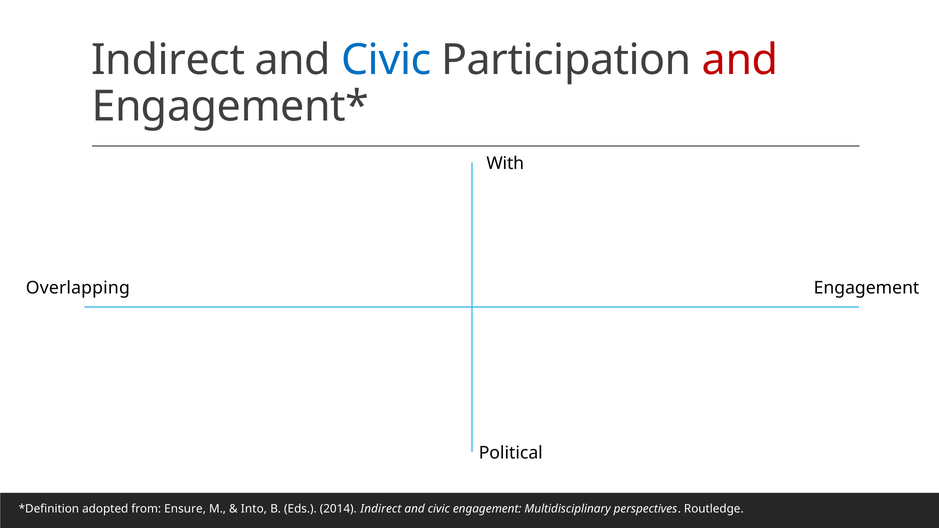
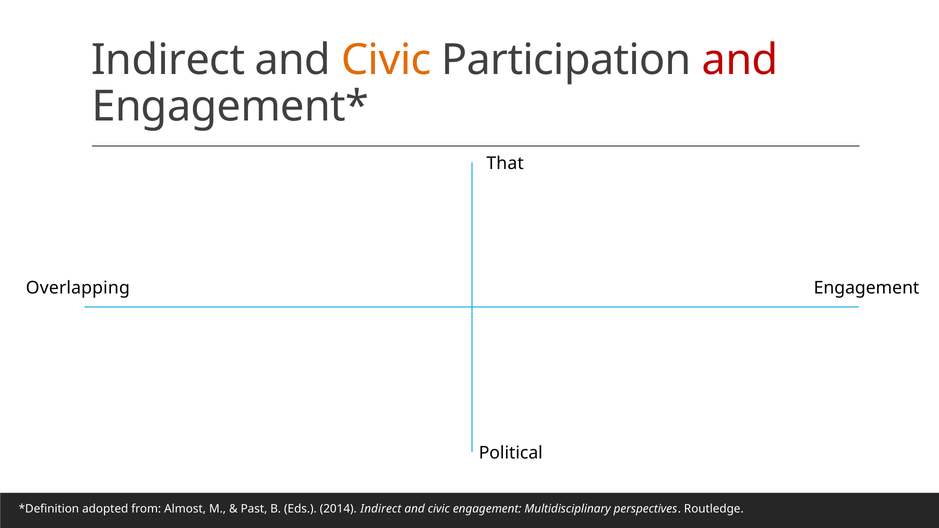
Civic at (386, 60) colour: blue -> orange
With: With -> That
Ensure: Ensure -> Almost
Into: Into -> Past
